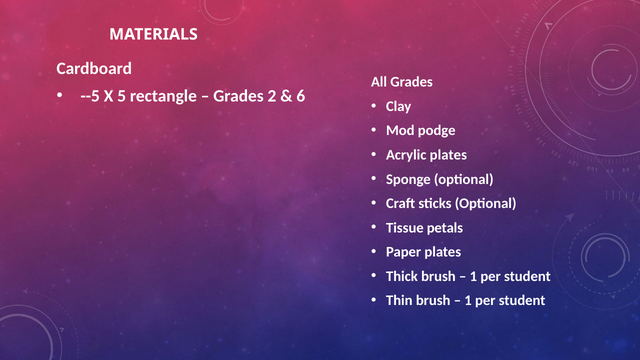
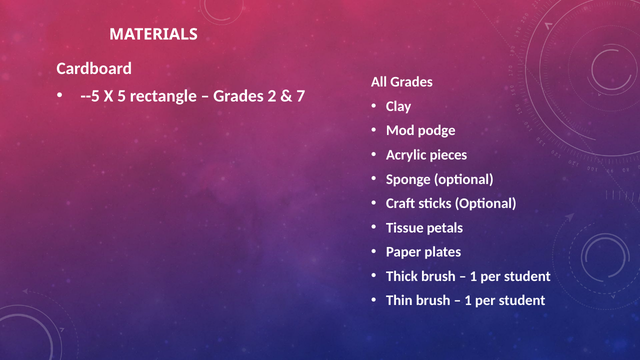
6: 6 -> 7
Acrylic plates: plates -> pieces
